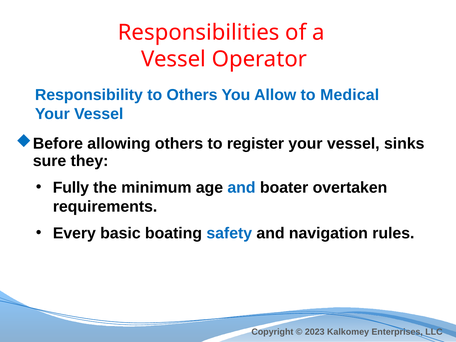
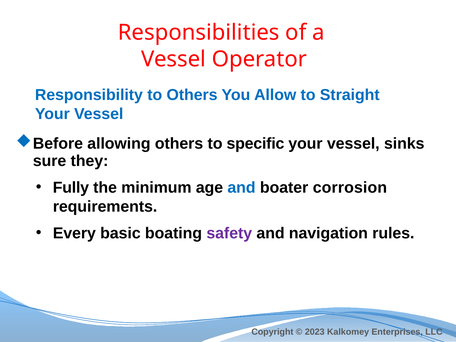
Medical: Medical -> Straight
register: register -> specific
overtaken: overtaken -> corrosion
safety colour: blue -> purple
